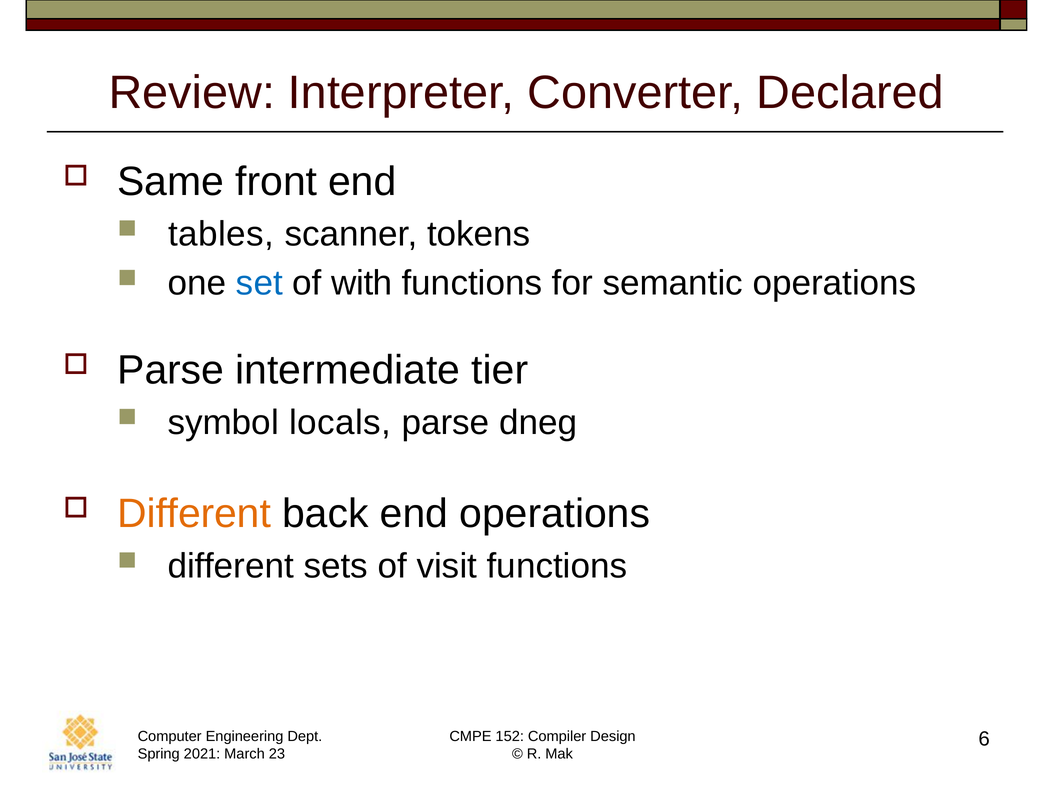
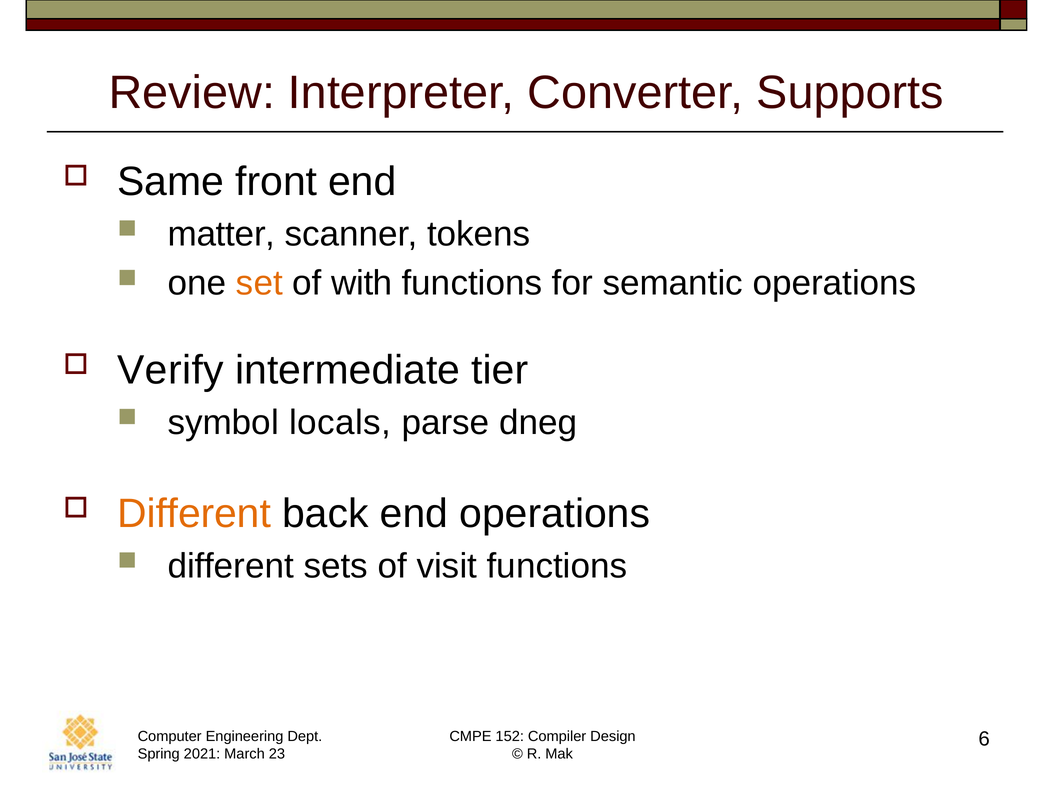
Declared: Declared -> Supports
tables: tables -> matter
set colour: blue -> orange
Parse at (171, 370): Parse -> Verify
